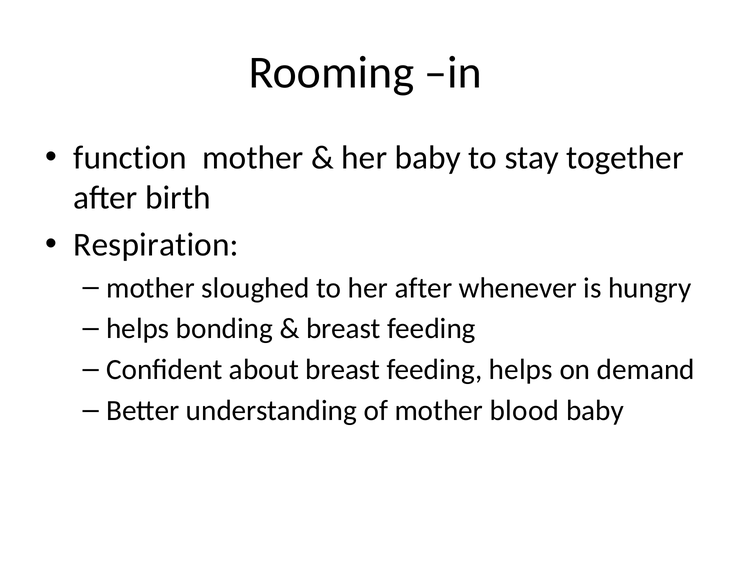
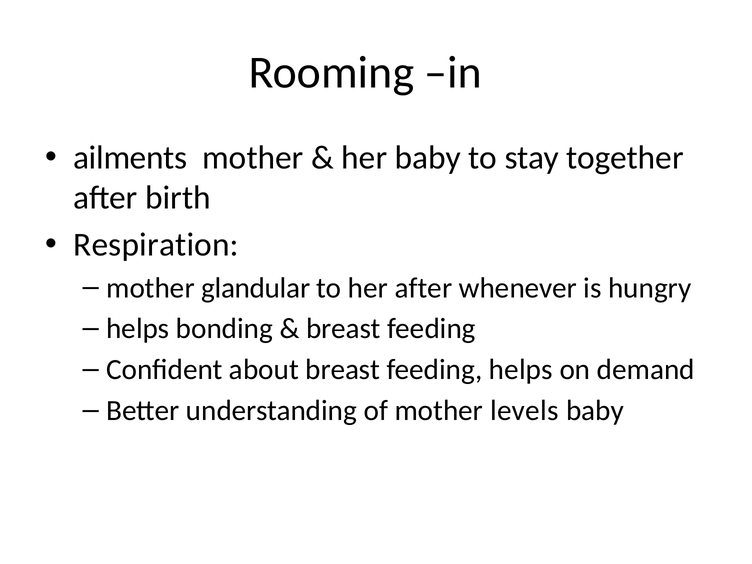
function: function -> ailments
sloughed: sloughed -> glandular
blood: blood -> levels
